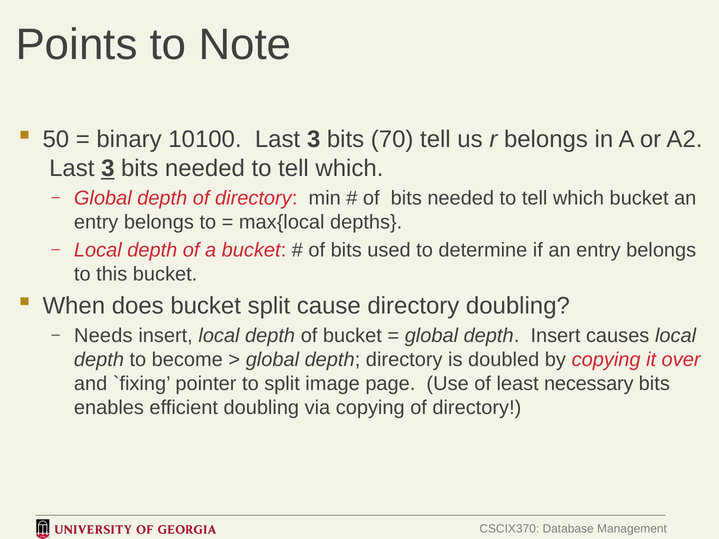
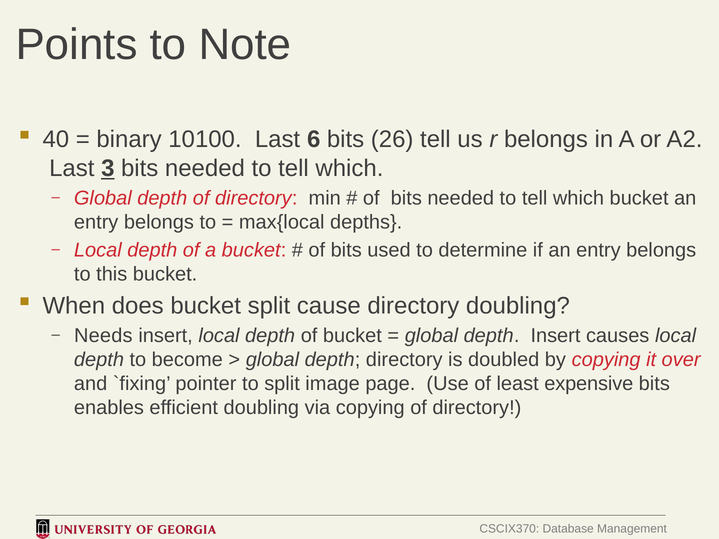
50: 50 -> 40
10100 Last 3: 3 -> 6
70: 70 -> 26
necessary: necessary -> expensive
